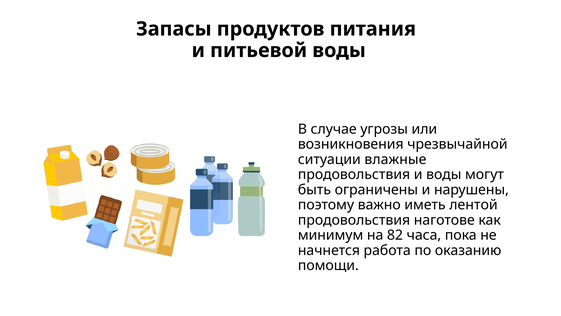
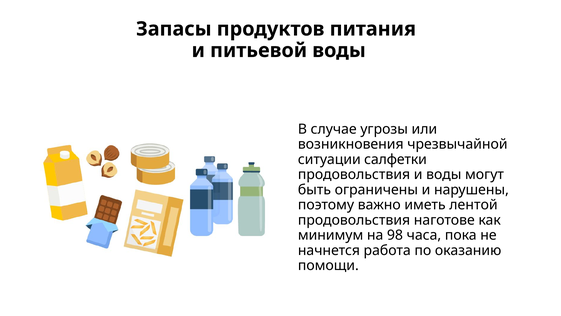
влажные: влажные -> салфетки
82: 82 -> 98
